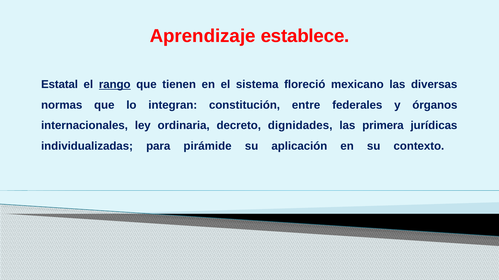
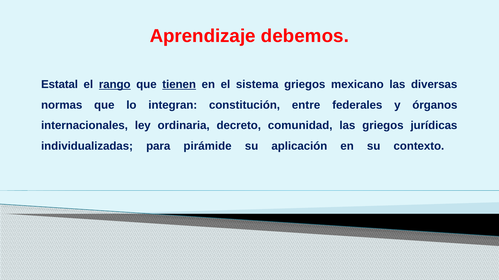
establece: establece -> debemos
tienen underline: none -> present
sistema floreció: floreció -> griegos
dignidades: dignidades -> comunidad
las primera: primera -> griegos
